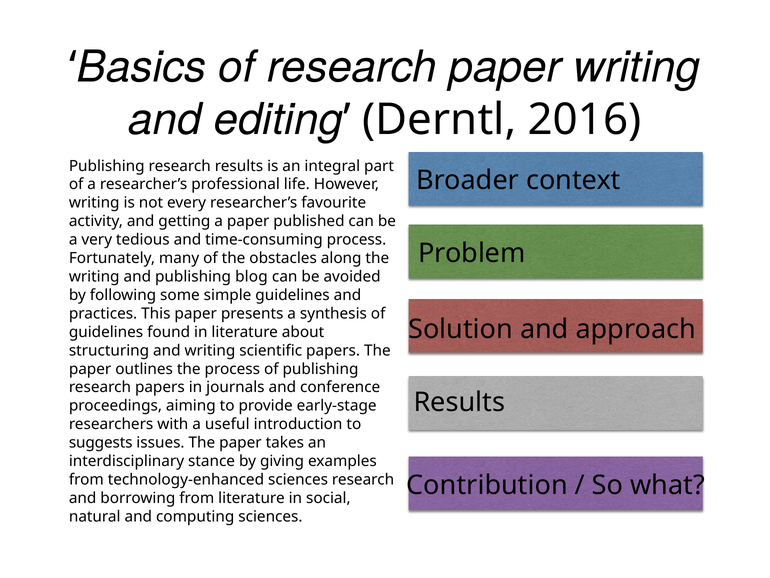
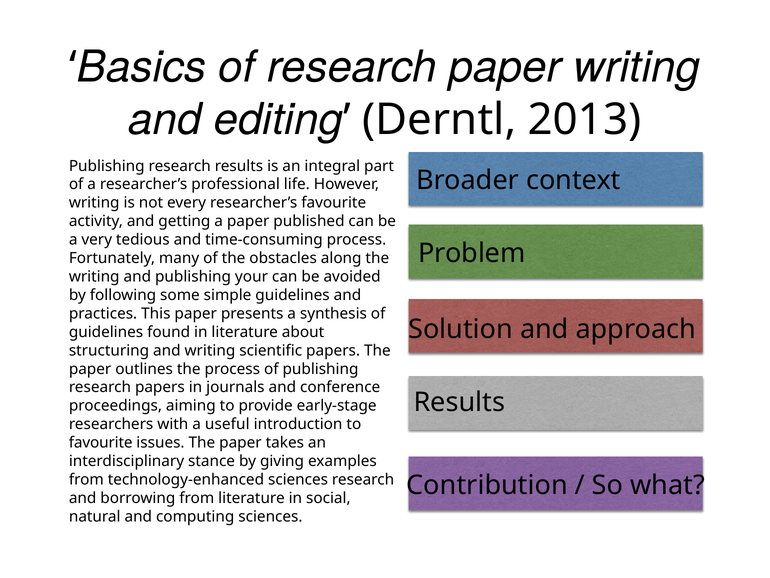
2016: 2016 -> 2013
blog: blog -> your
suggests at (101, 442): suggests -> favourite
